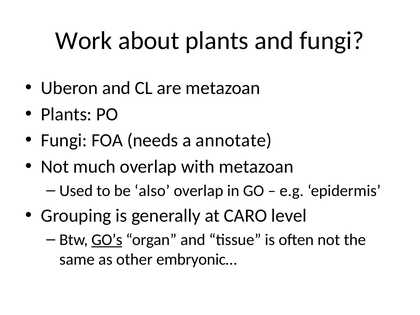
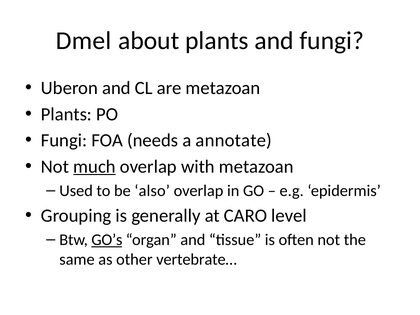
Work: Work -> Dmel
much underline: none -> present
embryonic…: embryonic… -> vertebrate…
